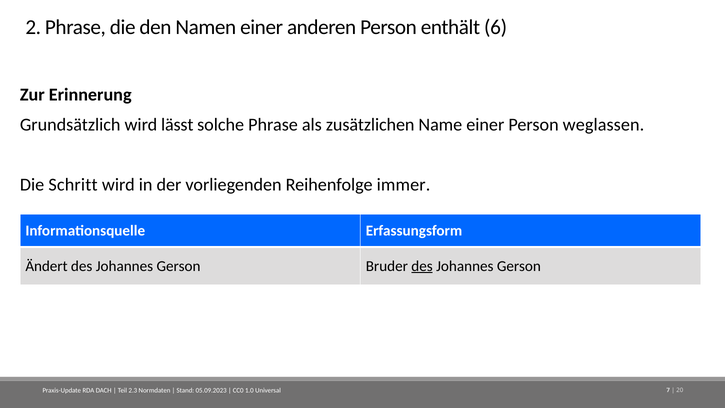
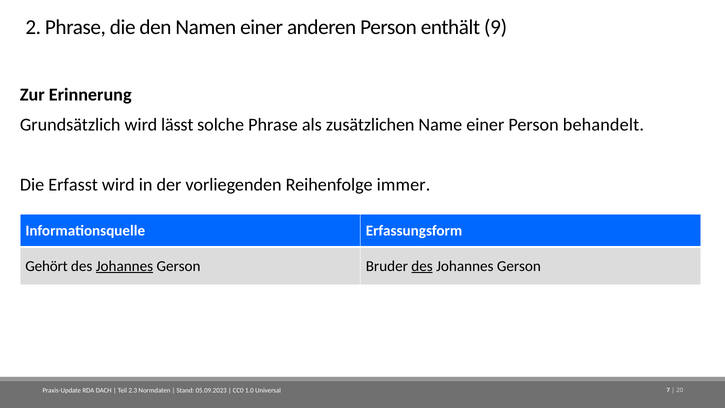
6: 6 -> 9
weglassen: weglassen -> behandelt
Schritt: Schritt -> Erfasst
Ändert: Ändert -> Gehört
Johannes at (124, 266) underline: none -> present
